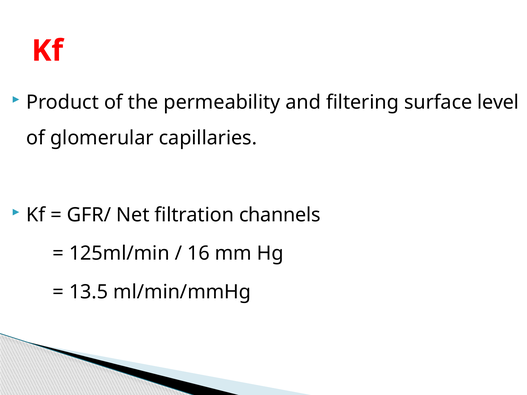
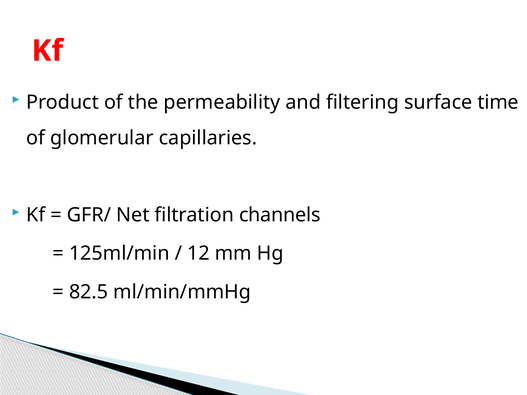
level: level -> time
16: 16 -> 12
13.5: 13.5 -> 82.5
